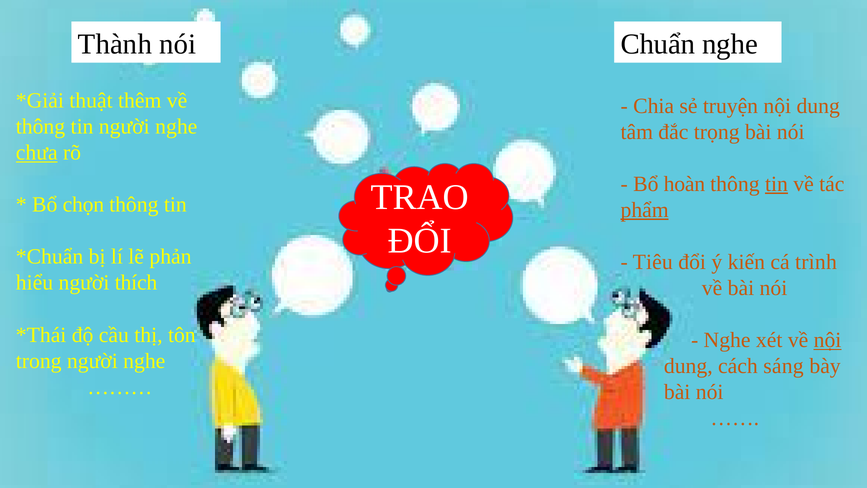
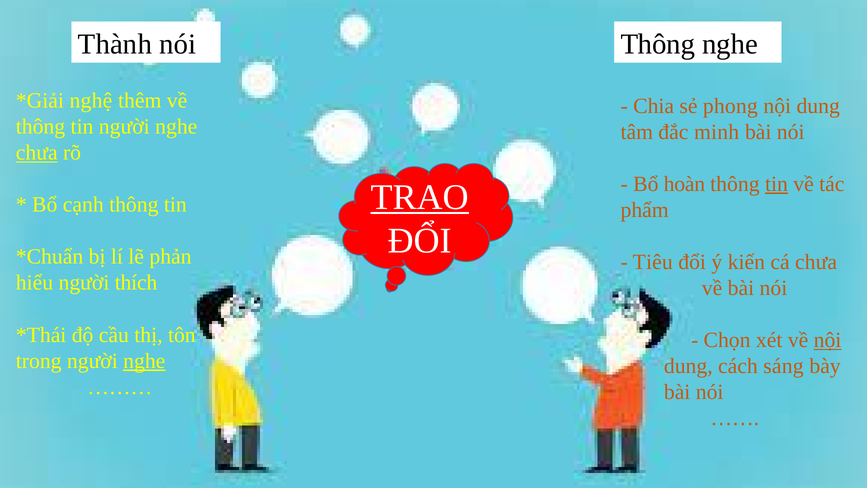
nói Chuẩn: Chuẩn -> Thông
thuật: thuật -> nghệ
truyện: truyện -> phong
trọng: trọng -> minh
TRAO underline: none -> present
chọn: chọn -> cạnh
phẩm underline: present -> none
cá trình: trình -> chưa
Nghe at (727, 340): Nghe -> Chọn
nghe at (144, 361) underline: none -> present
